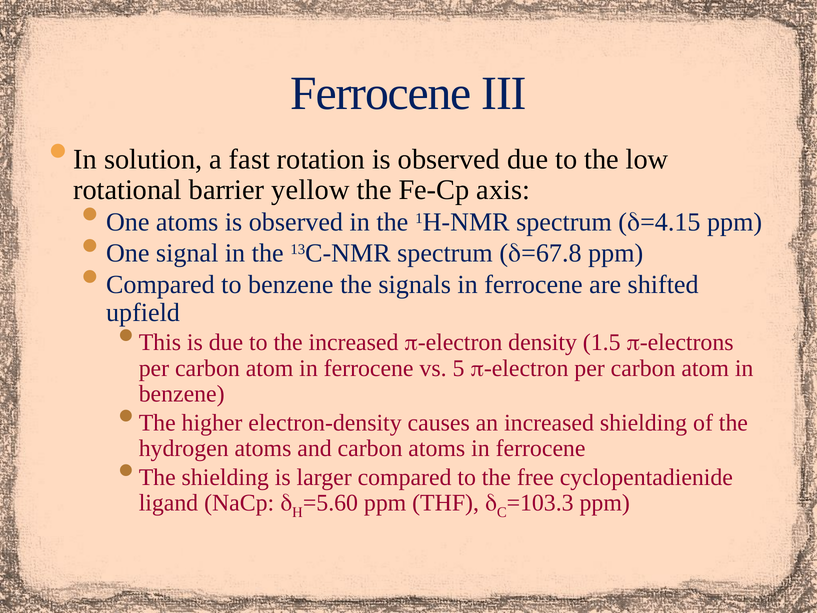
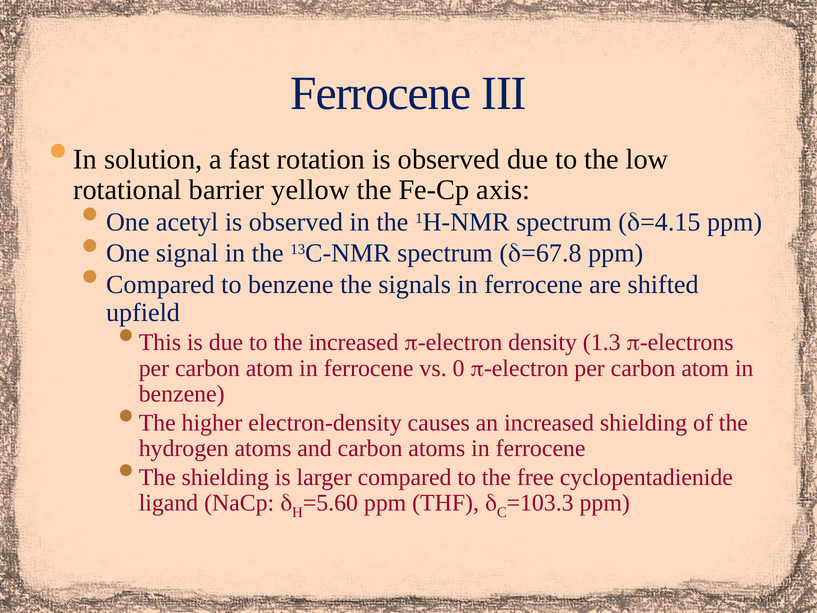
One atoms: atoms -> acetyl
1.5: 1.5 -> 1.3
5: 5 -> 0
